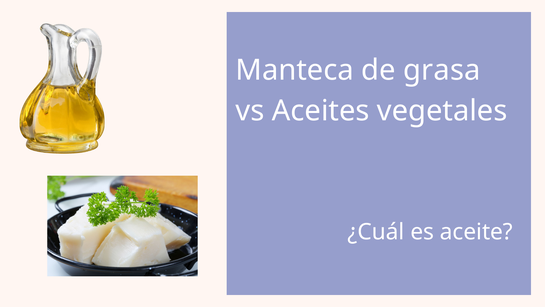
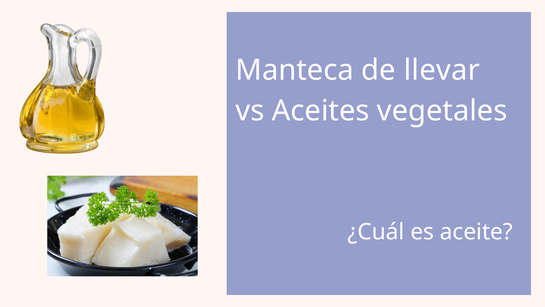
grasa: grasa -> llevar
